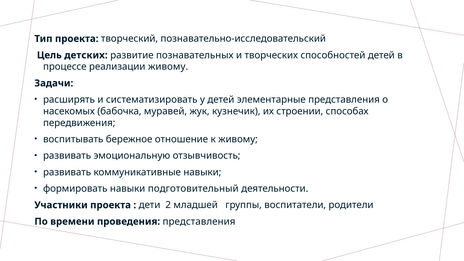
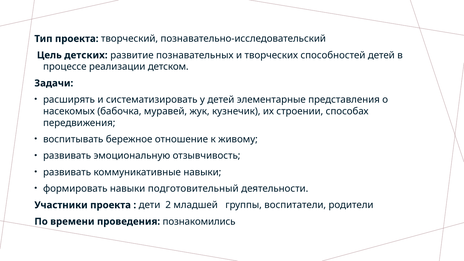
реализации живому: живому -> детском
проведения представления: представления -> познакомились
